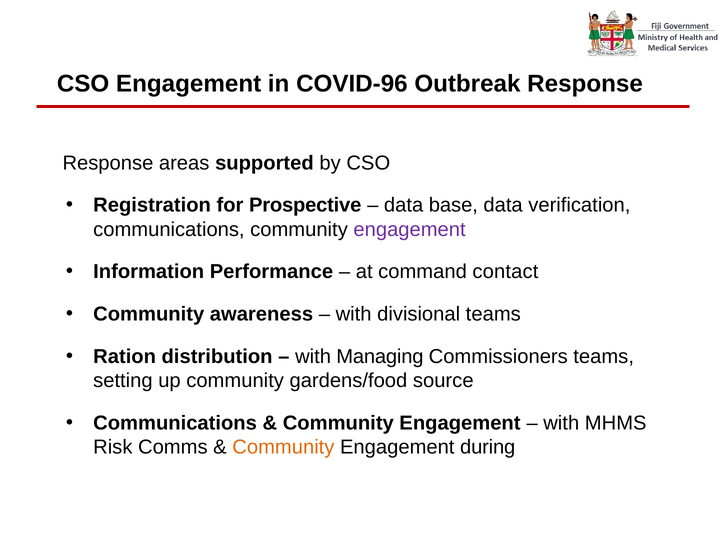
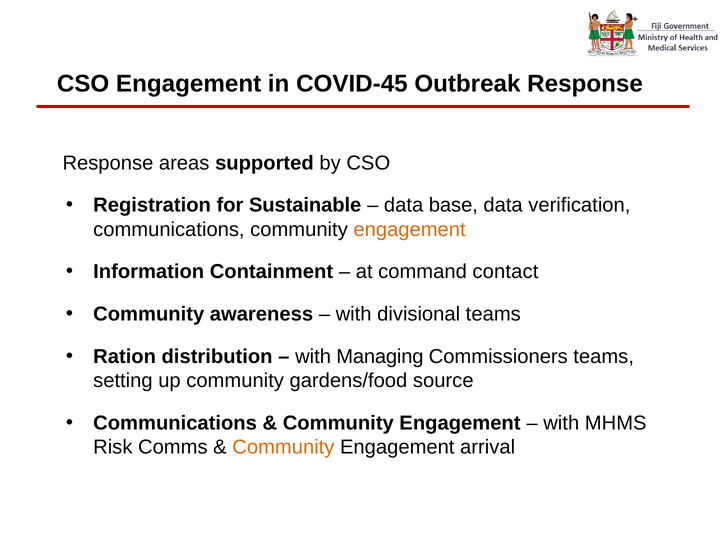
COVID-96: COVID-96 -> COVID-45
Prospective: Prospective -> Sustainable
engagement at (410, 230) colour: purple -> orange
Performance: Performance -> Containment
during: during -> arrival
